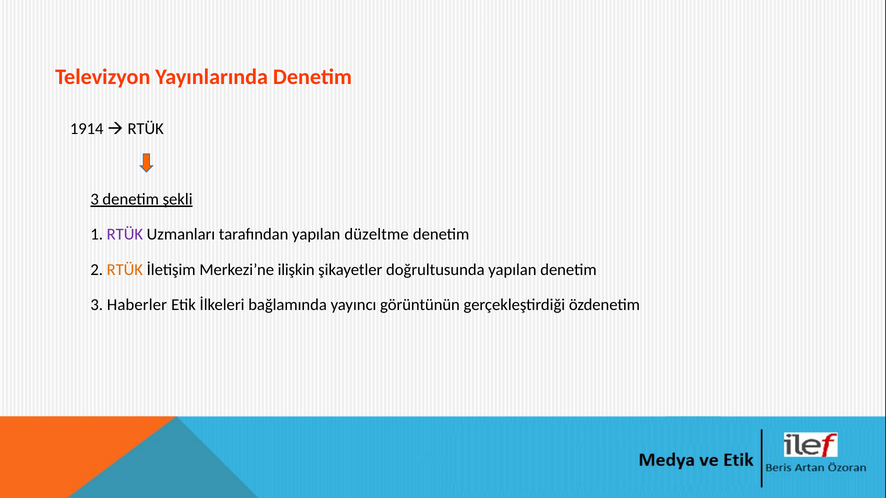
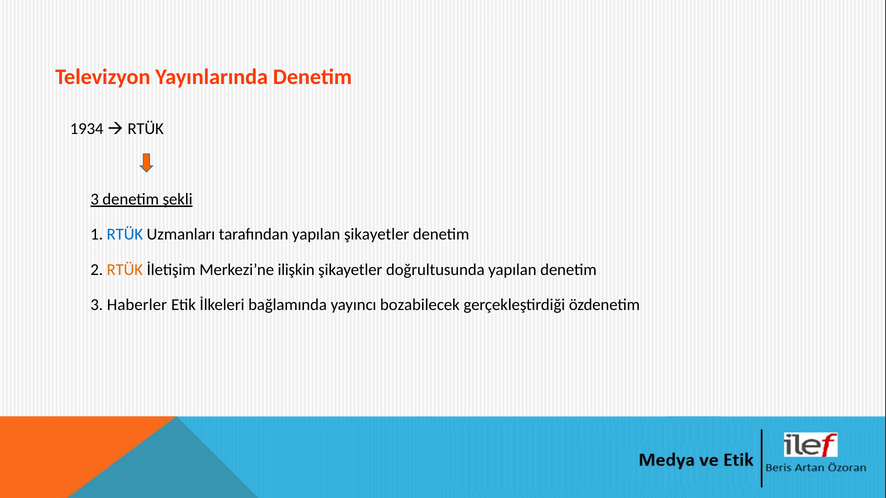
1914: 1914 -> 1934
RTÜK at (125, 234) colour: purple -> blue
yapılan düzeltme: düzeltme -> şikayetler
görüntünün: görüntünün -> bozabilecek
